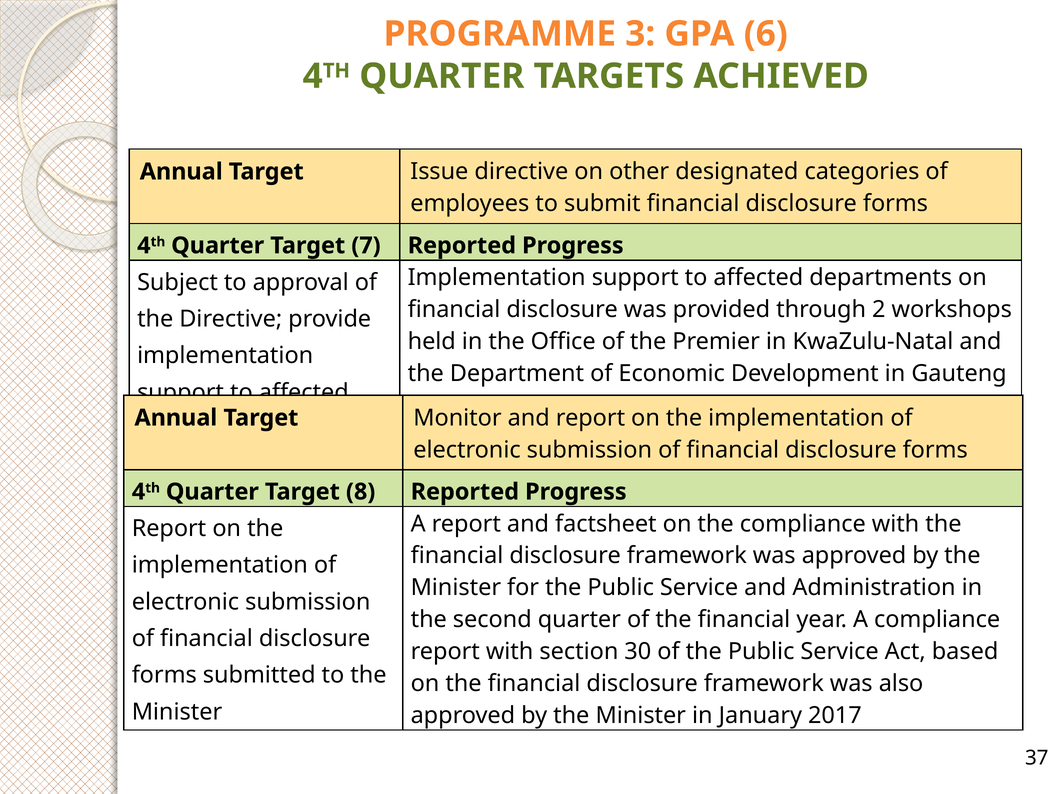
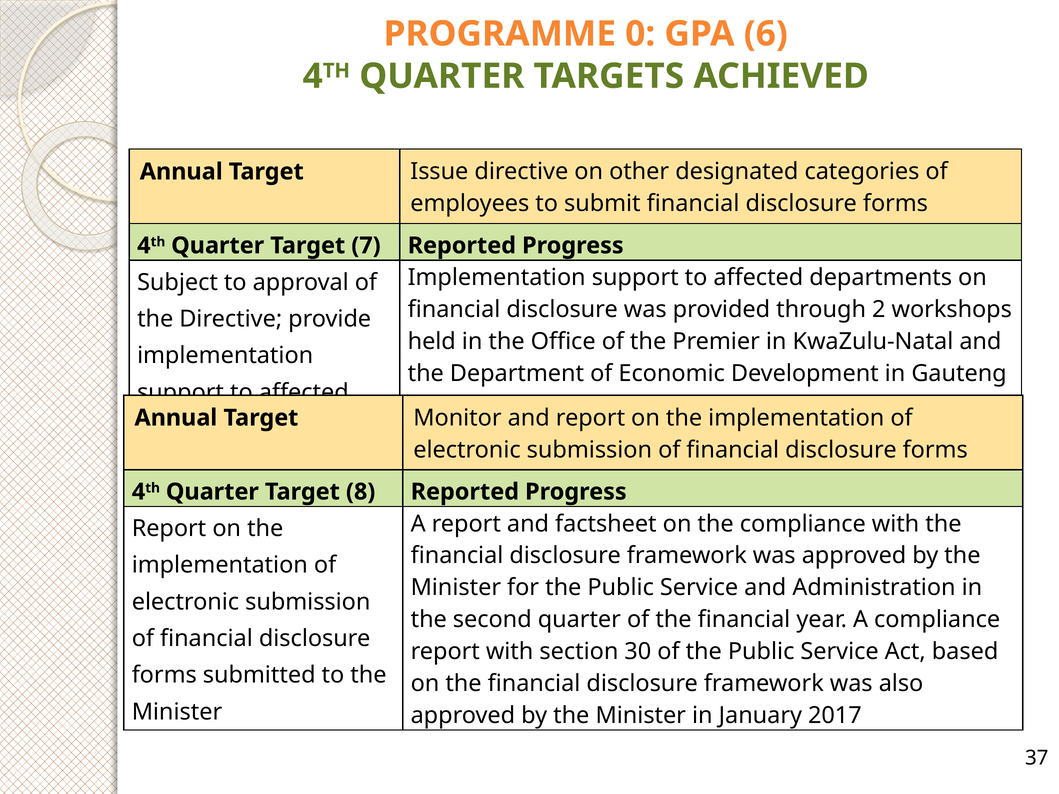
3: 3 -> 0
